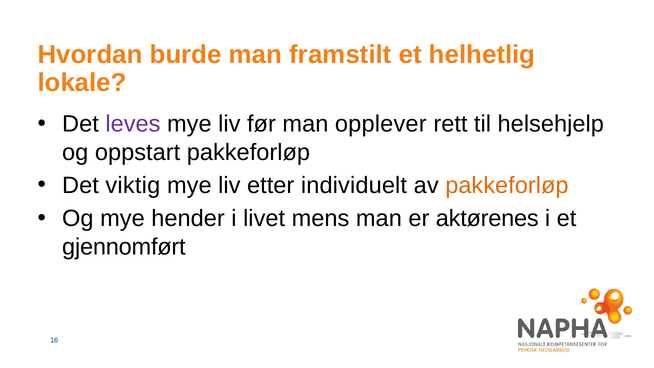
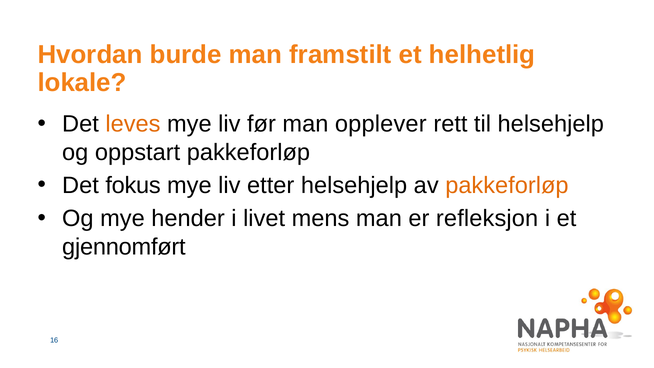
leves colour: purple -> orange
viktig: viktig -> fokus
etter individuelt: individuelt -> helsehjelp
aktørenes: aktørenes -> refleksjon
